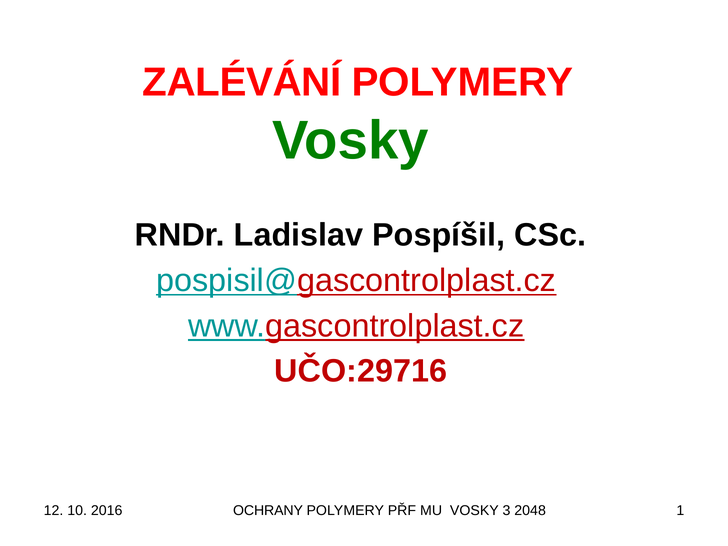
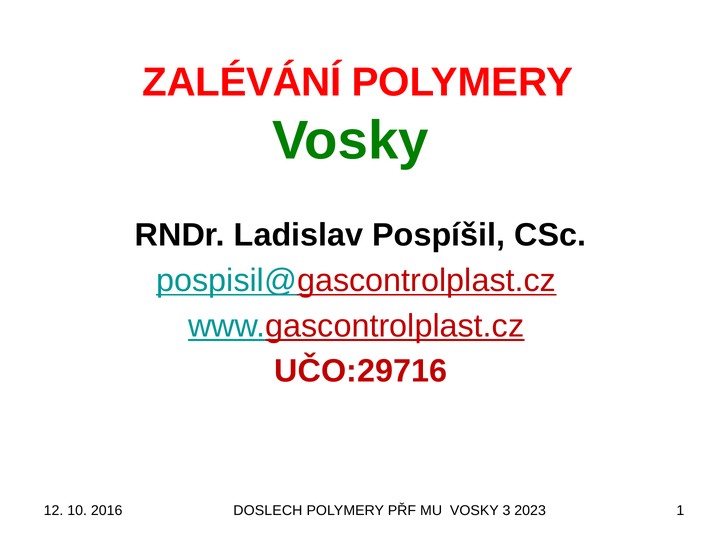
OCHRANY: OCHRANY -> DOSLECH
2048: 2048 -> 2023
